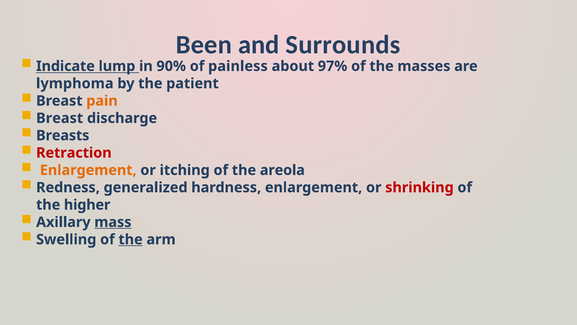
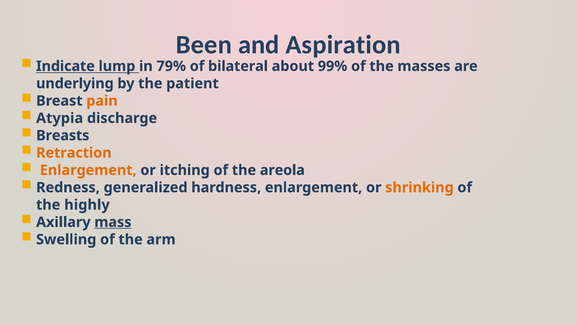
Surrounds: Surrounds -> Aspiration
90%: 90% -> 79%
painless: painless -> bilateral
97%: 97% -> 99%
lymphoma: lymphoma -> underlying
Breast at (60, 118): Breast -> Atypia
Retraction colour: red -> orange
shrinking colour: red -> orange
higher: higher -> highly
the at (131, 239) underline: present -> none
